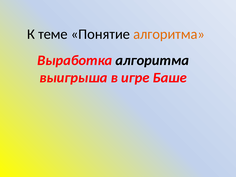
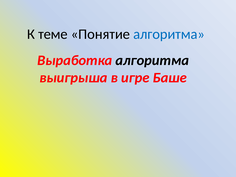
алгоритма at (169, 34) colour: orange -> blue
